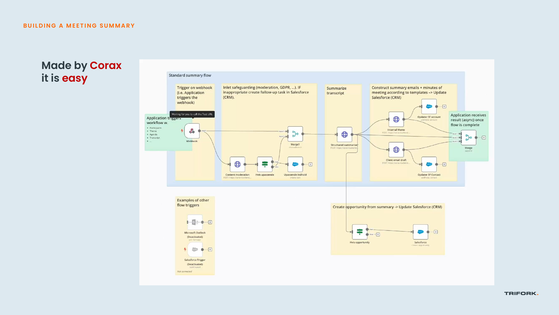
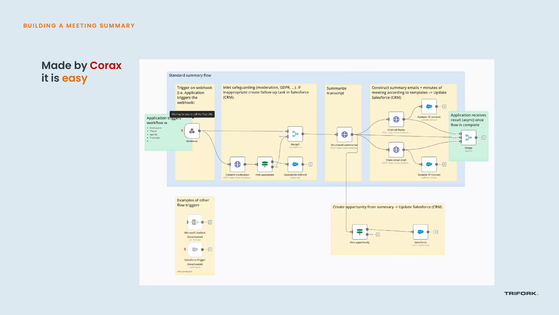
easy colour: red -> orange
